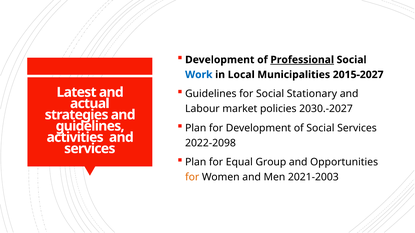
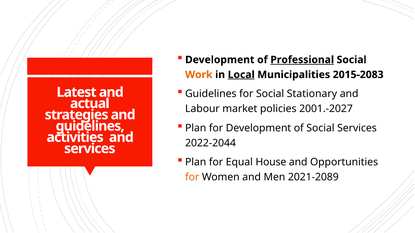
Work colour: blue -> orange
Local underline: none -> present
2015-2027: 2015-2027 -> 2015-2083
2030.-2027: 2030.-2027 -> 2001.-2027
2022-2098: 2022-2098 -> 2022-2044
Group: Group -> House
2021-2003: 2021-2003 -> 2021-2089
